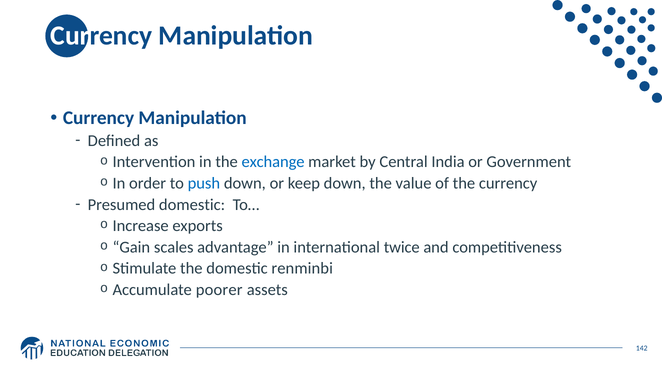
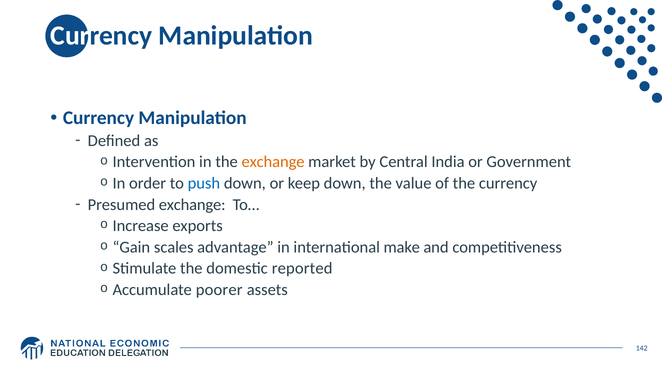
exchange at (273, 162) colour: blue -> orange
Presumed domestic: domestic -> exchange
twice: twice -> make
renminbi: renminbi -> reported
